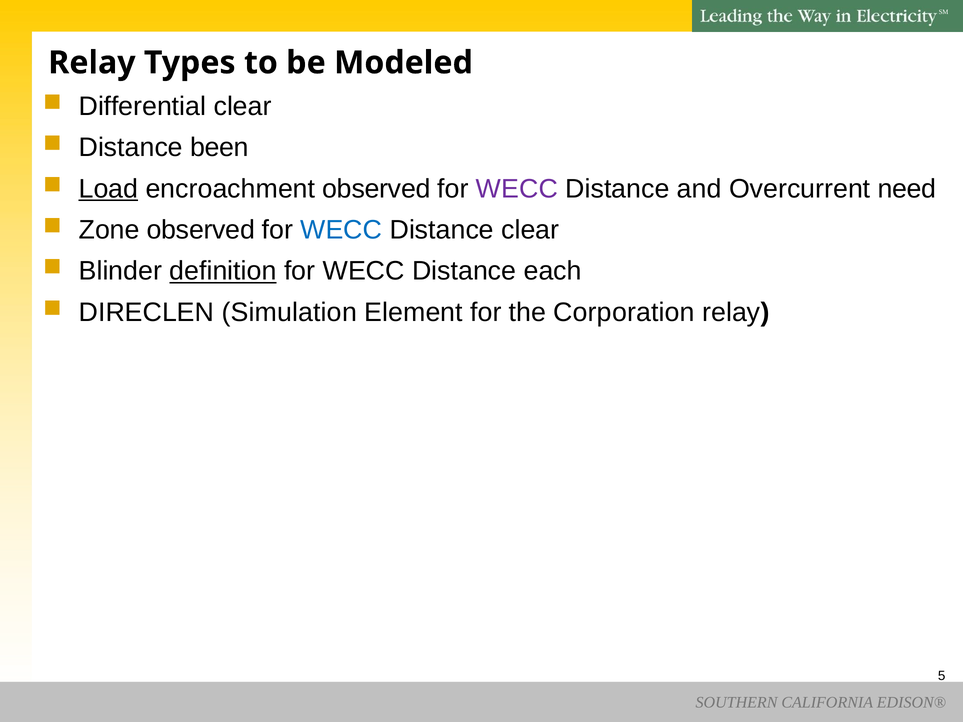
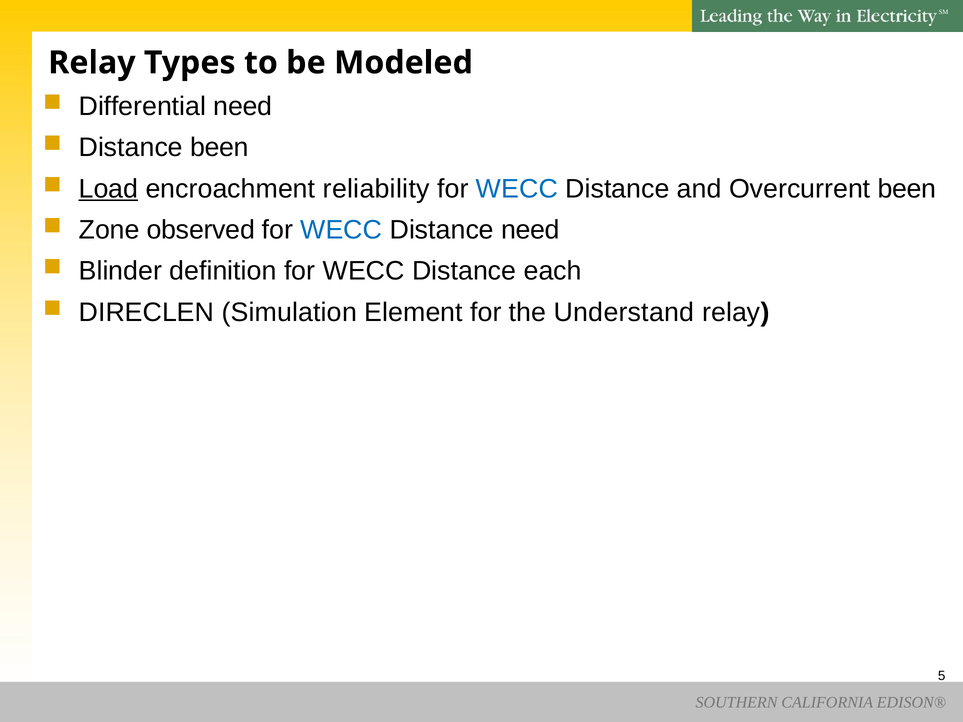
Differential clear: clear -> need
encroachment observed: observed -> reliability
WECC at (517, 189) colour: purple -> blue
Overcurrent need: need -> been
Distance clear: clear -> need
definition underline: present -> none
Corporation: Corporation -> Understand
